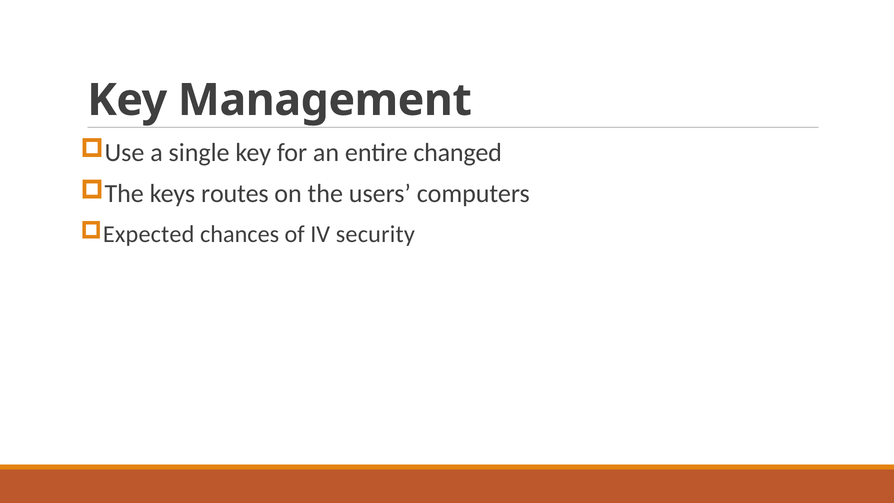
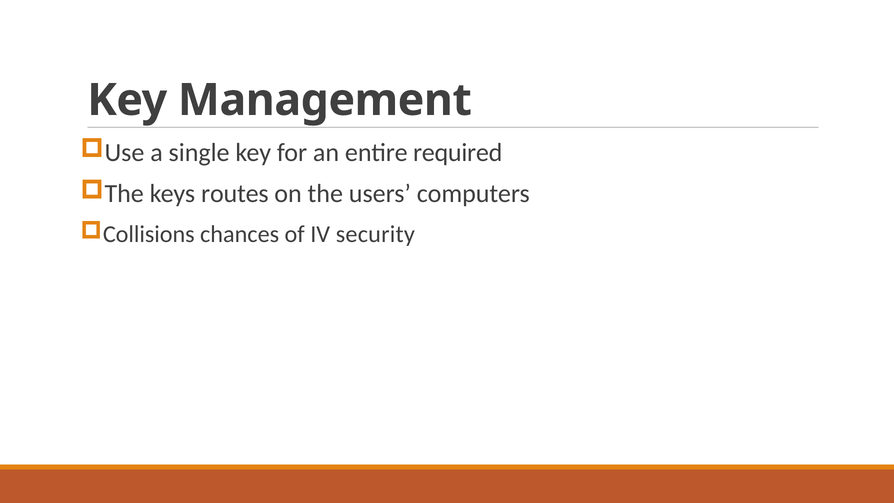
changed: changed -> required
Expected: Expected -> Collisions
